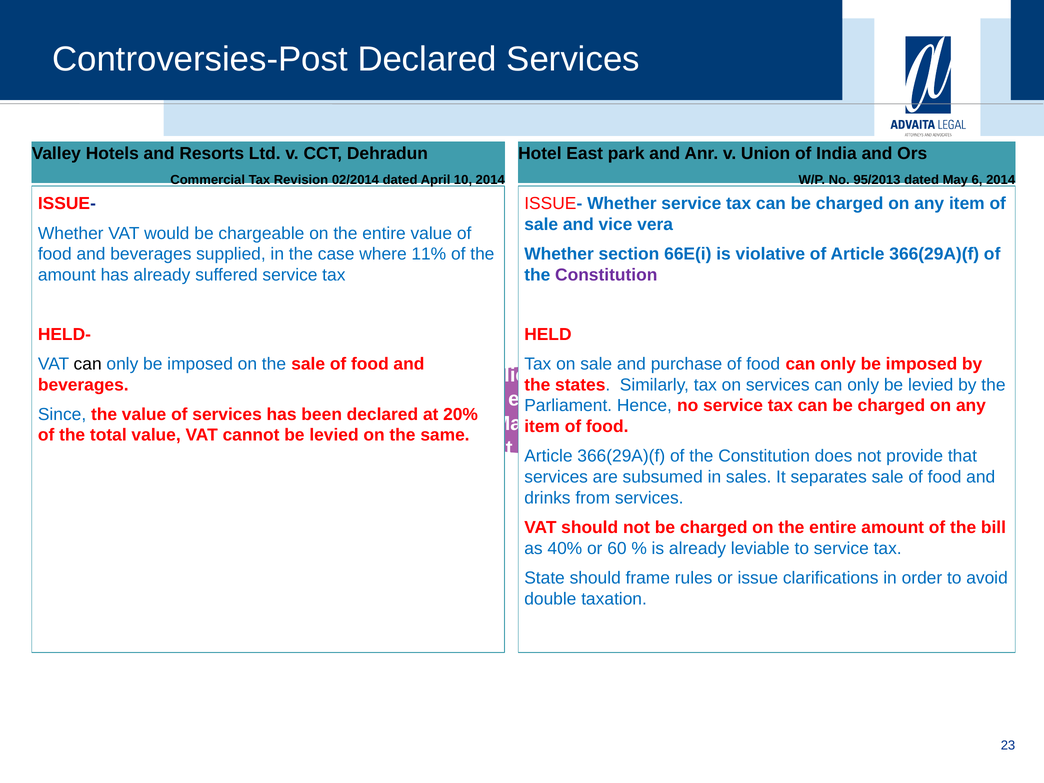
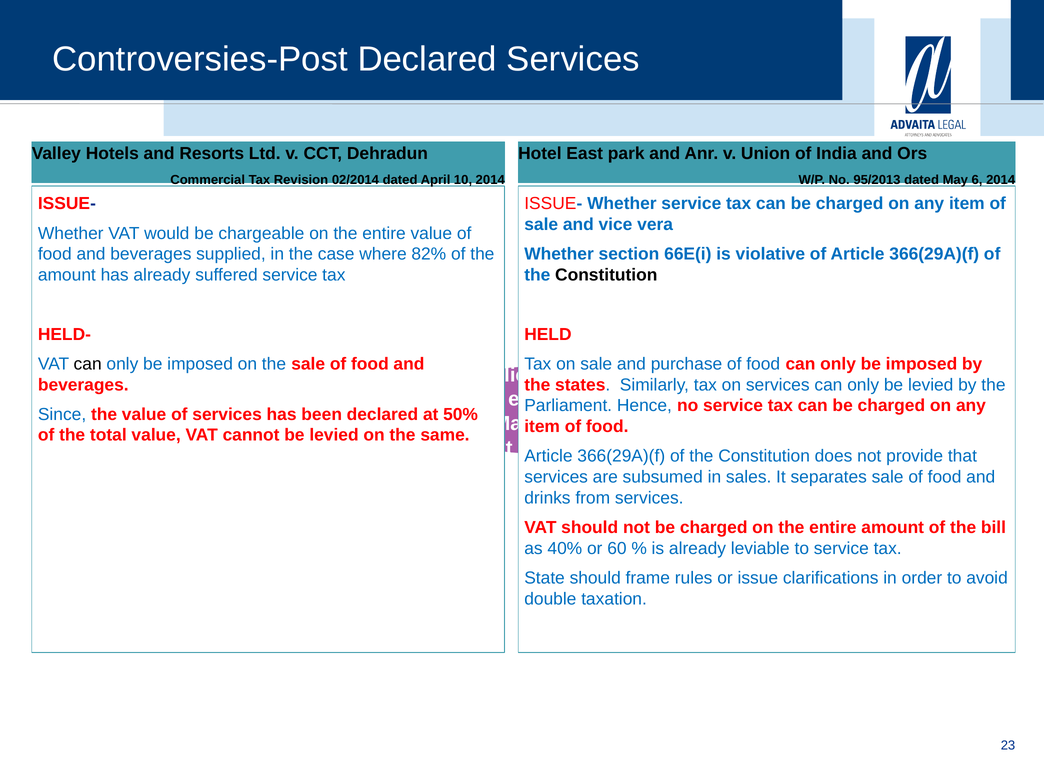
11%: 11% -> 82%
Constitution at (606, 275) colour: purple -> black
20%: 20% -> 50%
